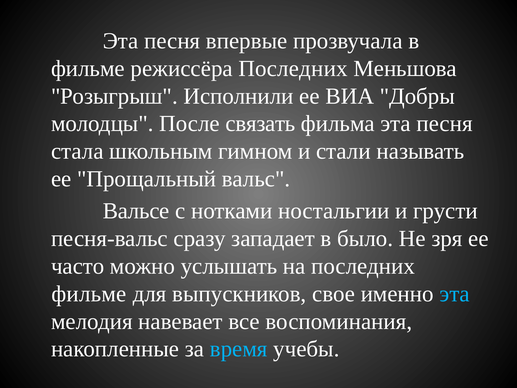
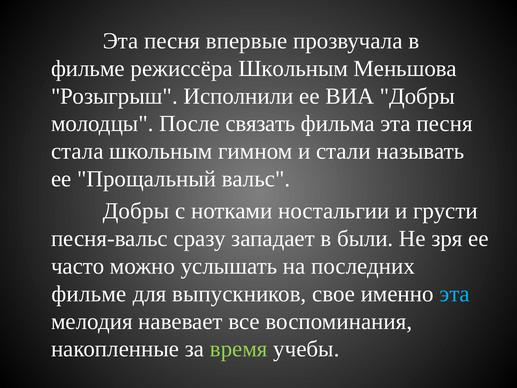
режиссёра Последних: Последних -> Школьным
Вальсе at (136, 211): Вальсе -> Добры
было: было -> были
время colour: light blue -> light green
